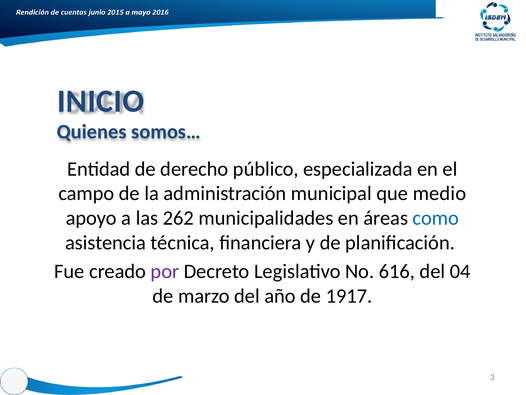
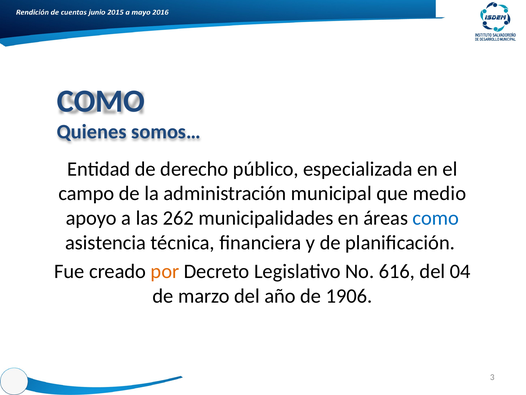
INICIO at (101, 101): INICIO -> COMO
por colour: purple -> orange
1917: 1917 -> 1906
